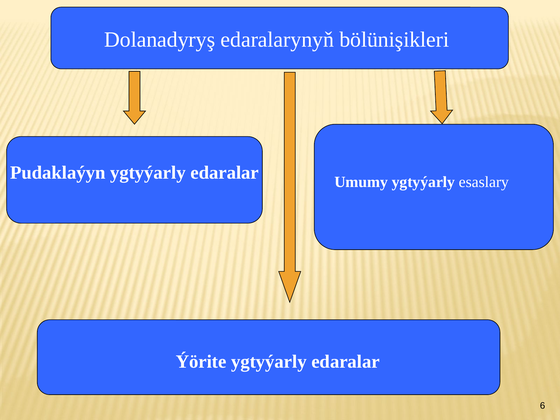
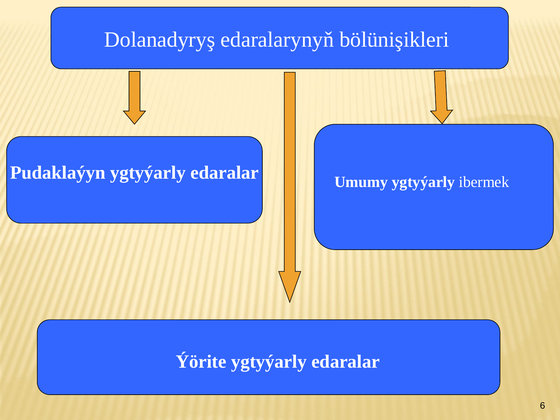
esaslary: esaslary -> ibermek
